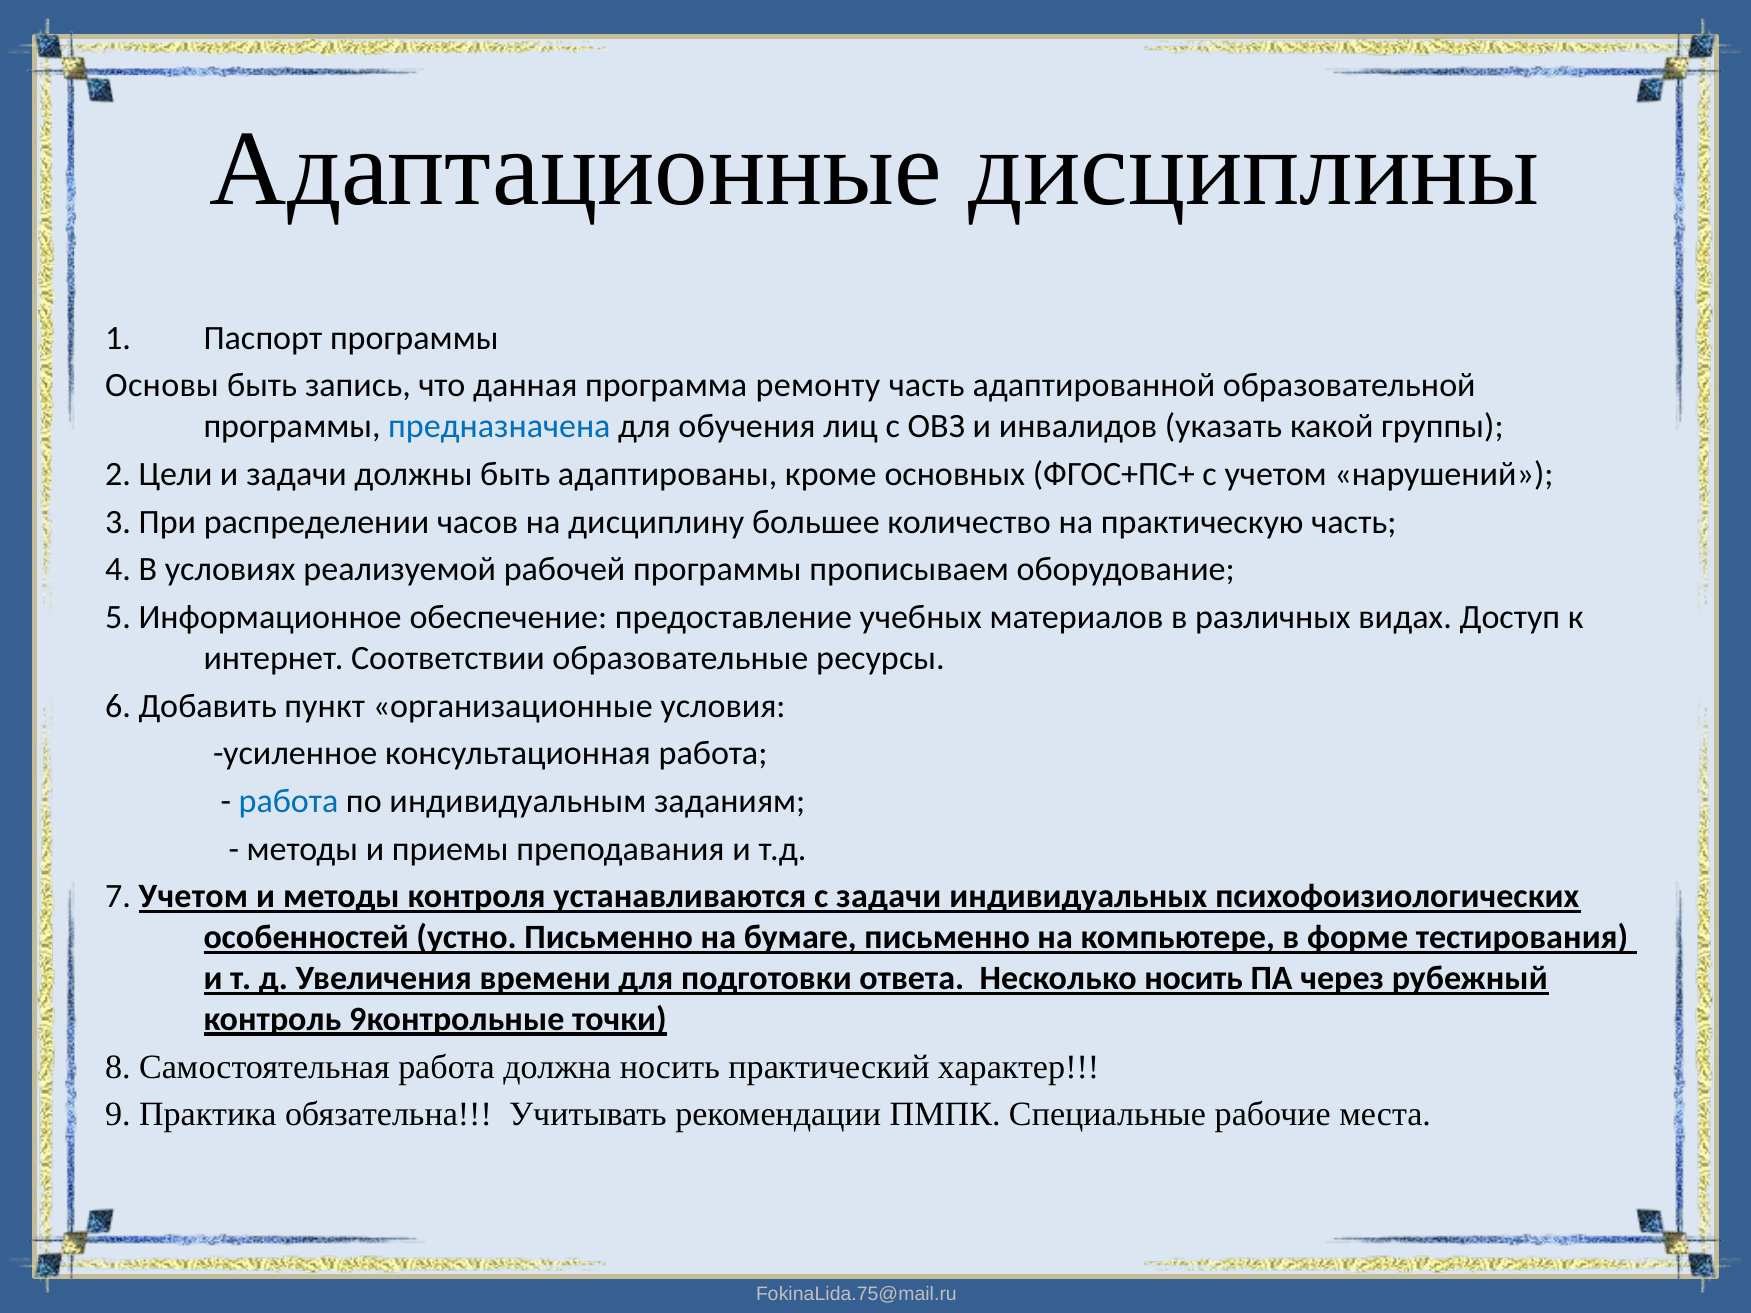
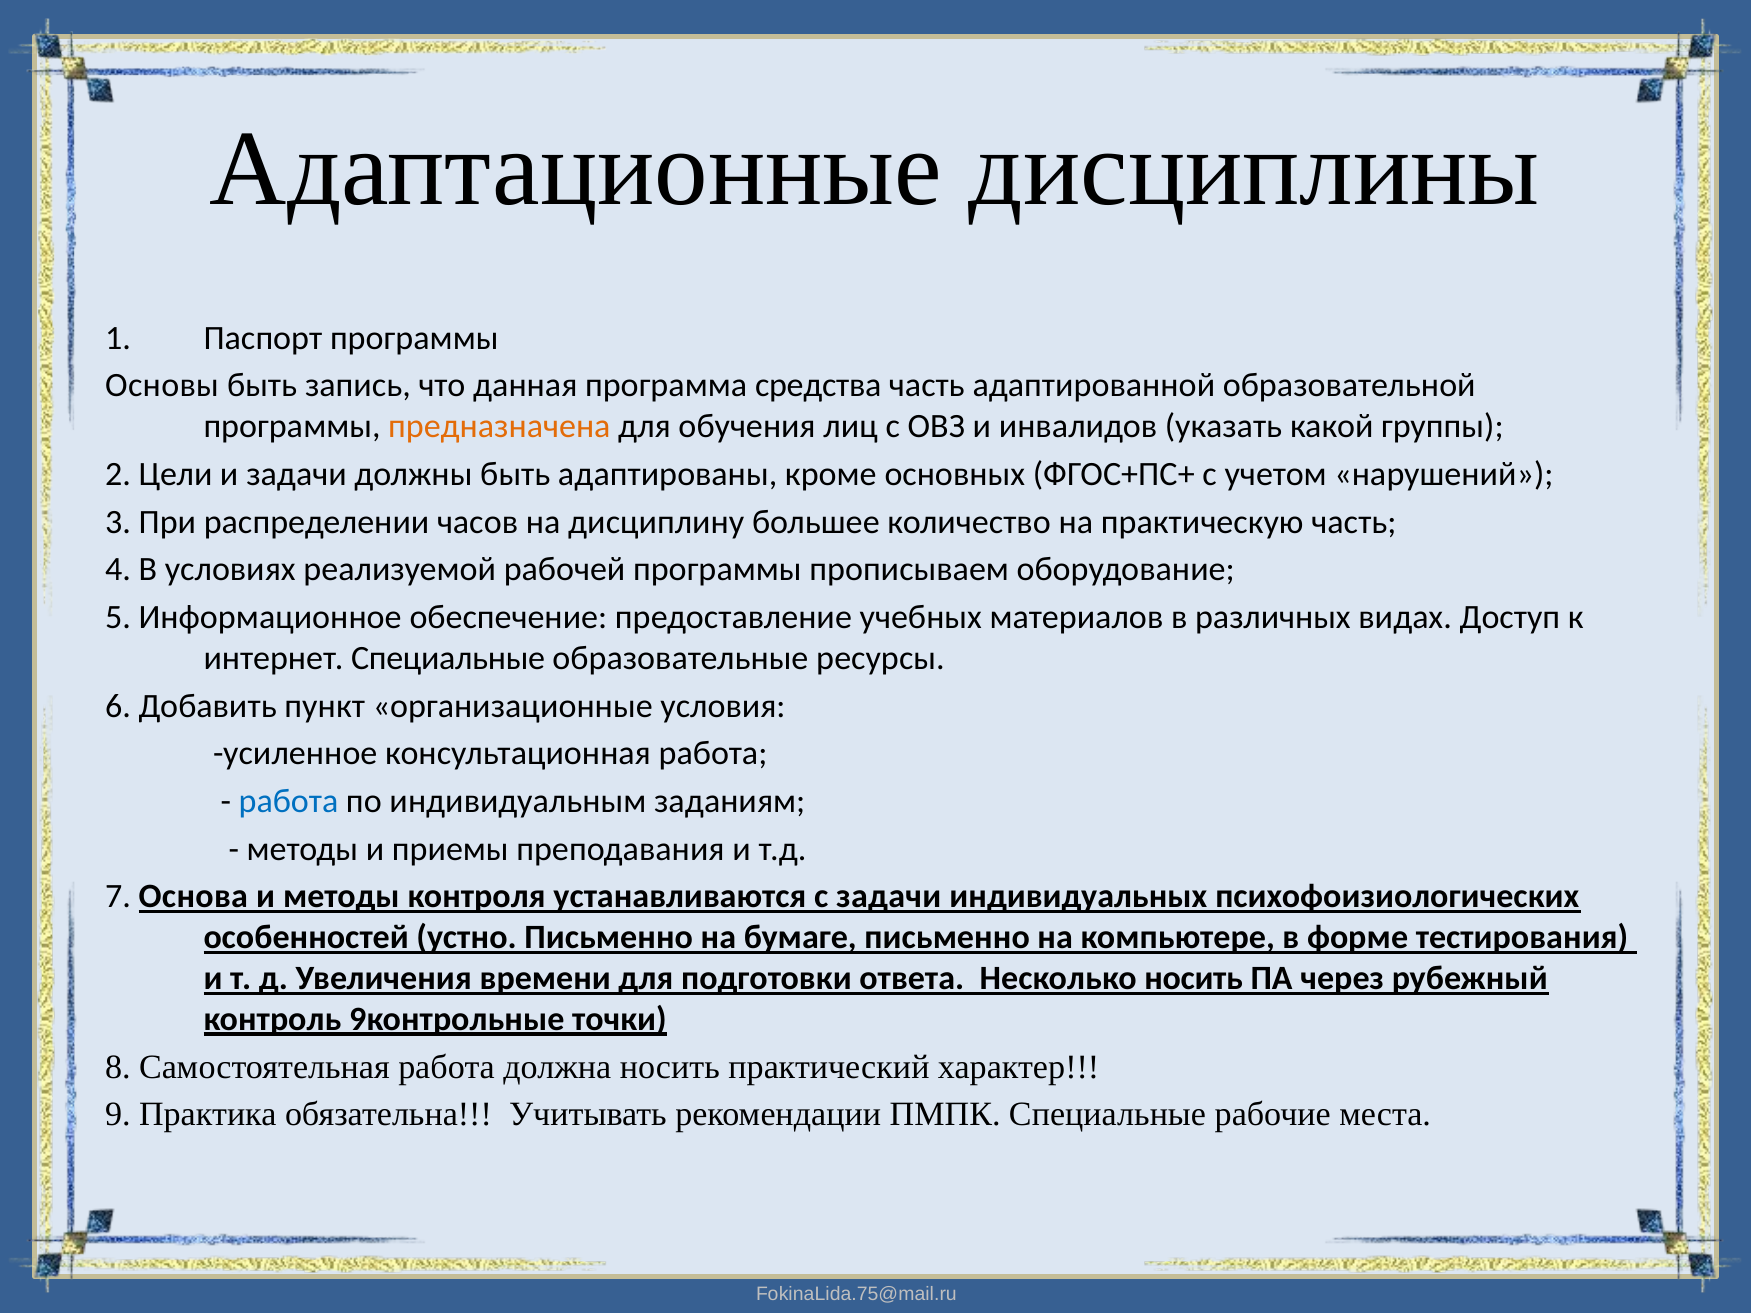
ремонту: ремонту -> средства
предназначена colour: blue -> orange
интернет Соответствии: Соответствии -> Специальные
7 Учетом: Учетом -> Основа
